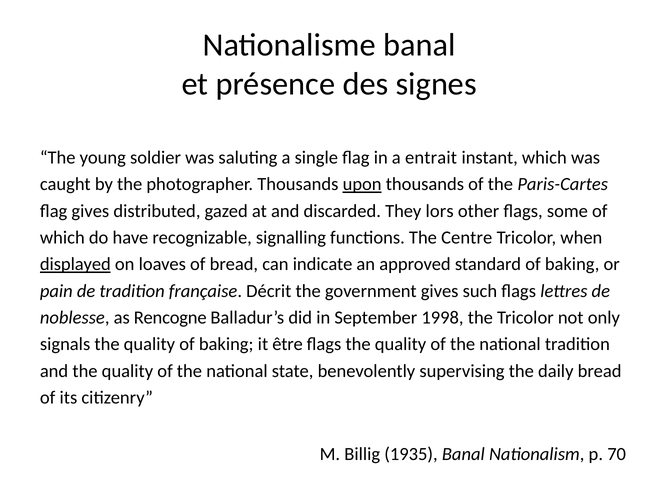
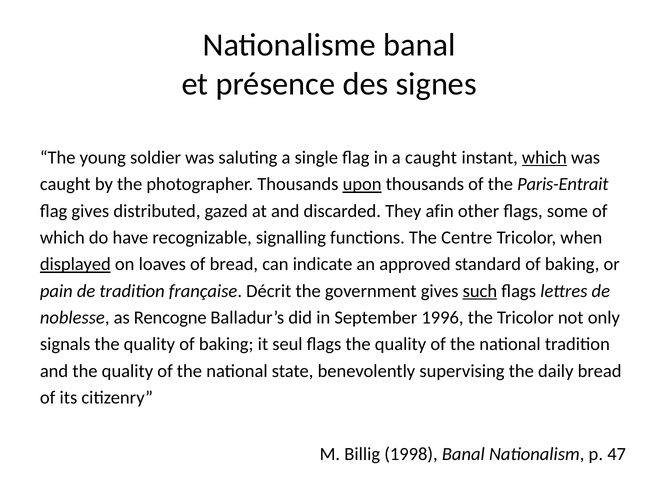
a entrait: entrait -> caught
which at (544, 157) underline: none -> present
Paris-Cartes: Paris-Cartes -> Paris-Entrait
lors: lors -> afin
such underline: none -> present
1998: 1998 -> 1996
être: être -> seul
1935: 1935 -> 1998
70: 70 -> 47
